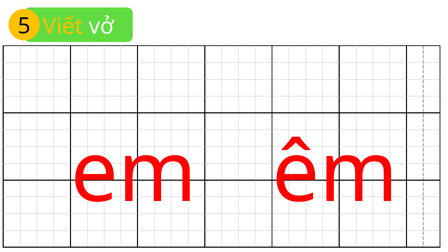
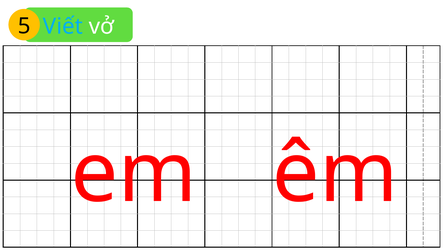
Viết colour: yellow -> light blue
